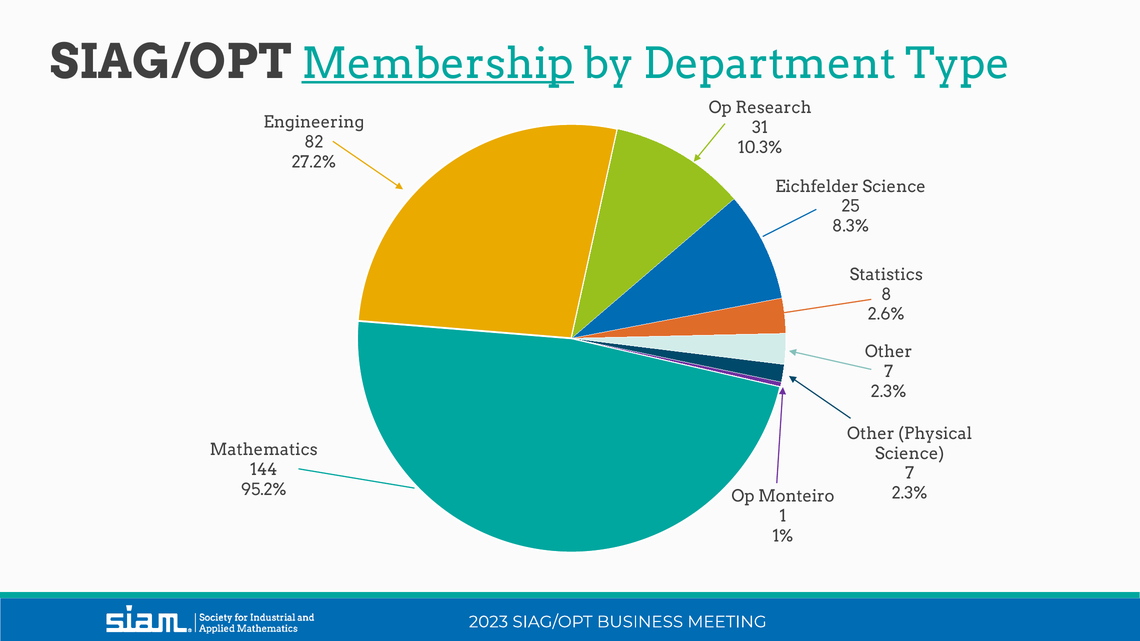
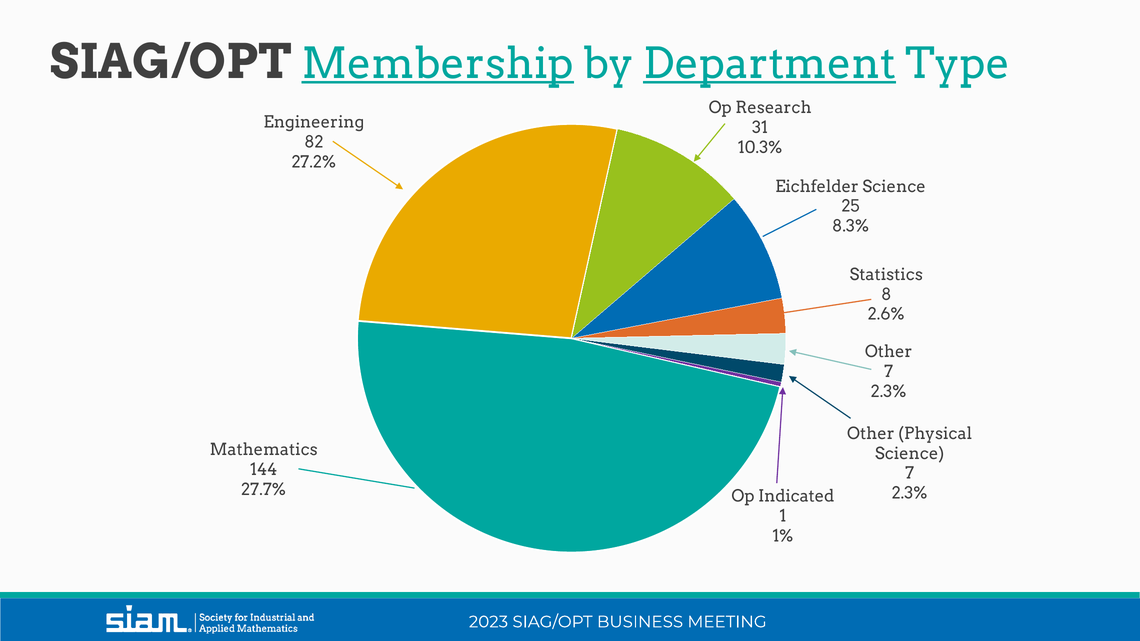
Department underline: none -> present
95.2%: 95.2% -> 27.7%
Monteiro: Monteiro -> Indicated
